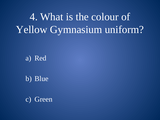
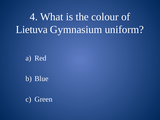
Yellow: Yellow -> Lietuva
